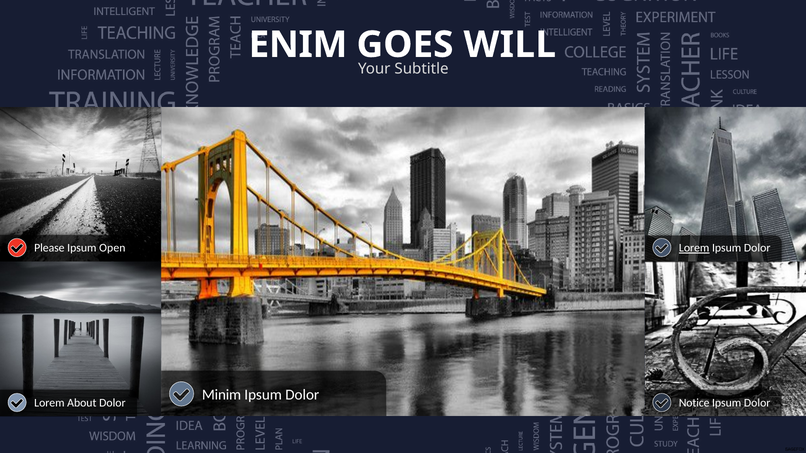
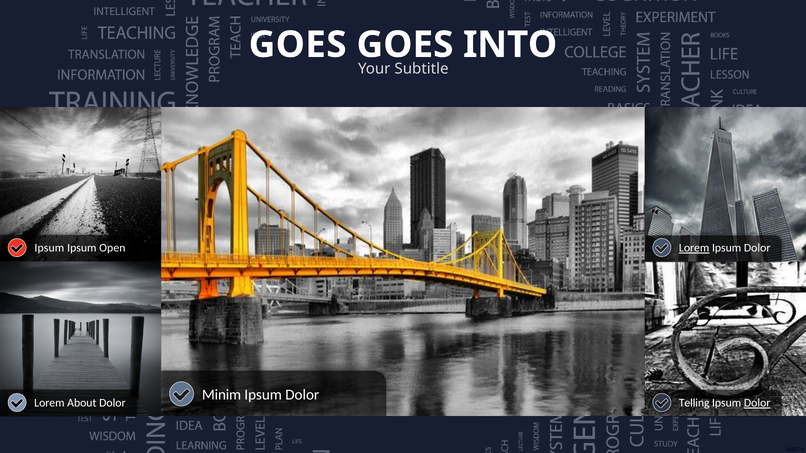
ENIM at (298, 45): ENIM -> GOES
WILL: WILL -> INTO
Please at (49, 248): Please -> Ipsum
Notice: Notice -> Telling
Dolor at (757, 403) underline: none -> present
